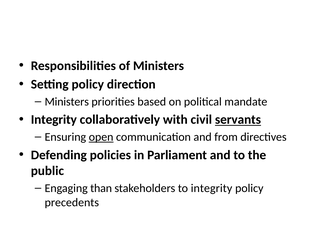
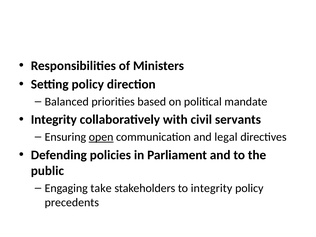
Ministers at (67, 102): Ministers -> Balanced
servants underline: present -> none
from: from -> legal
than: than -> take
